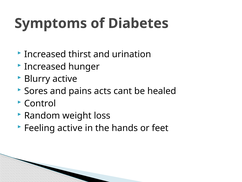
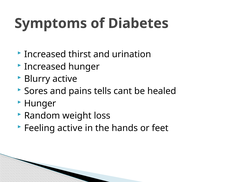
acts: acts -> tells
Control at (40, 103): Control -> Hunger
